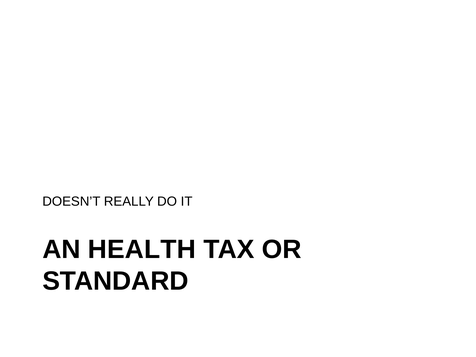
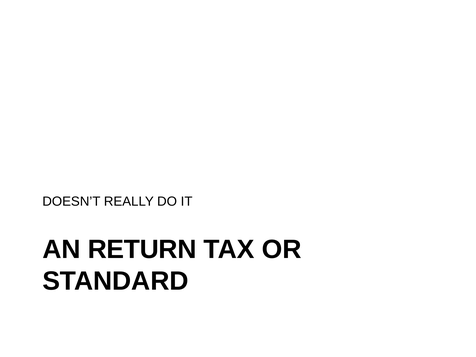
HEALTH: HEALTH -> RETURN
